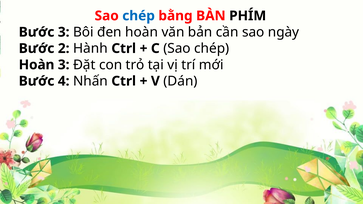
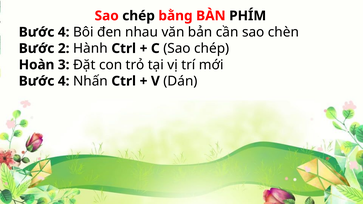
chép at (139, 16) colour: blue -> black
3 at (64, 32): 3 -> 4
đen hoàn: hoàn -> nhau
ngày: ngày -> chèn
